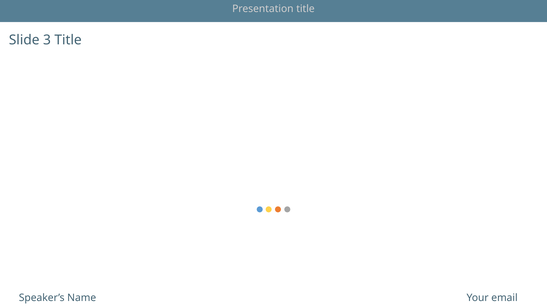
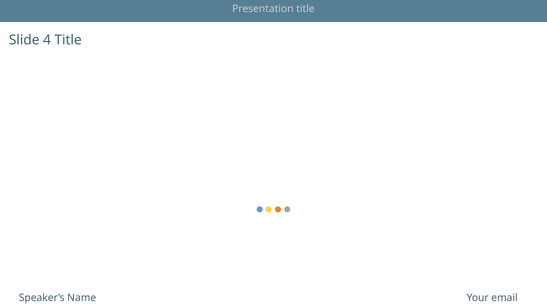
3: 3 -> 4
